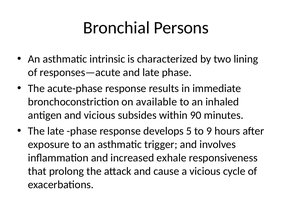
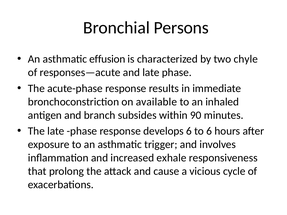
intrinsic: intrinsic -> effusion
lining: lining -> chyle
and vicious: vicious -> branch
develops 5: 5 -> 6
to 9: 9 -> 6
